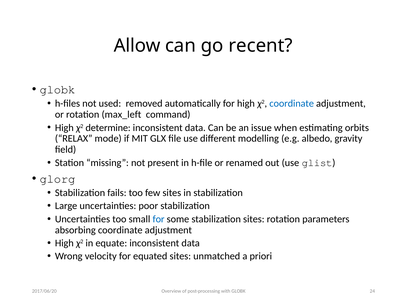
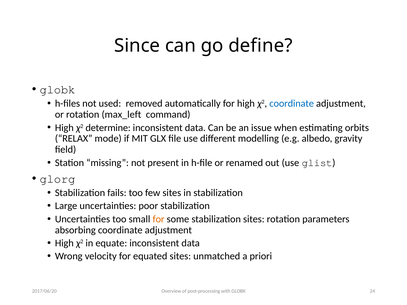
Allow: Allow -> Since
recent: recent -> define
for at (159, 219) colour: blue -> orange
